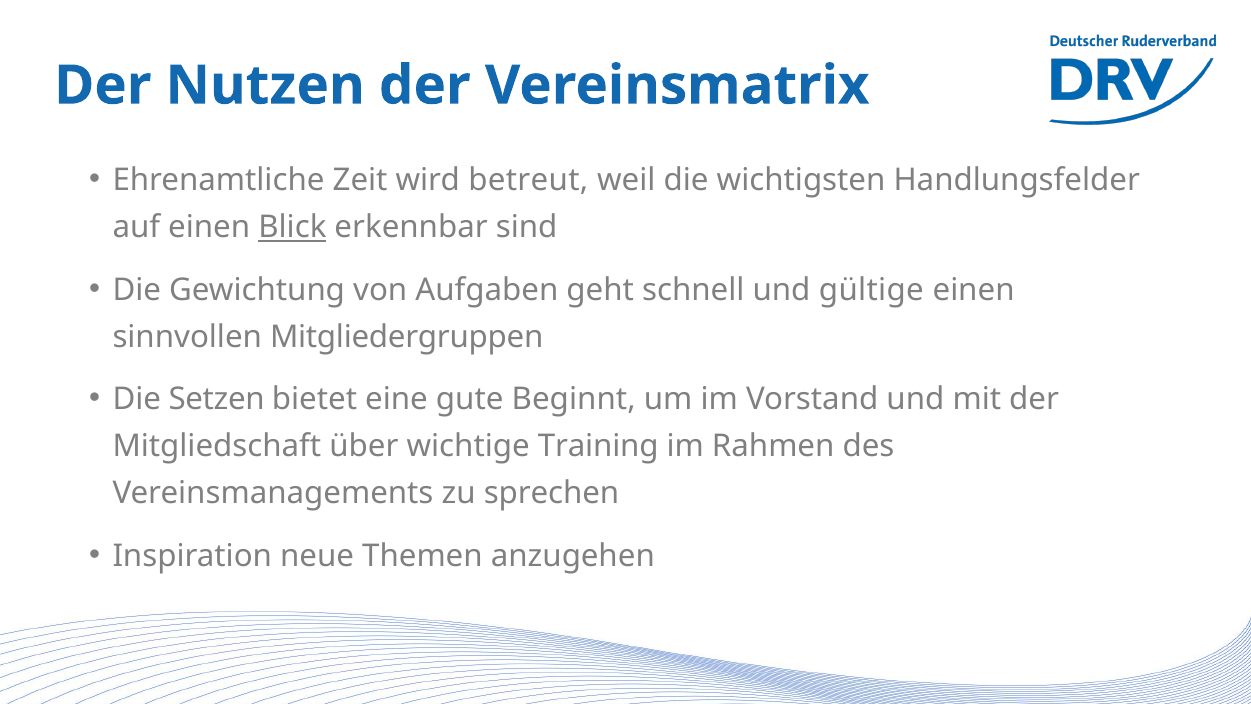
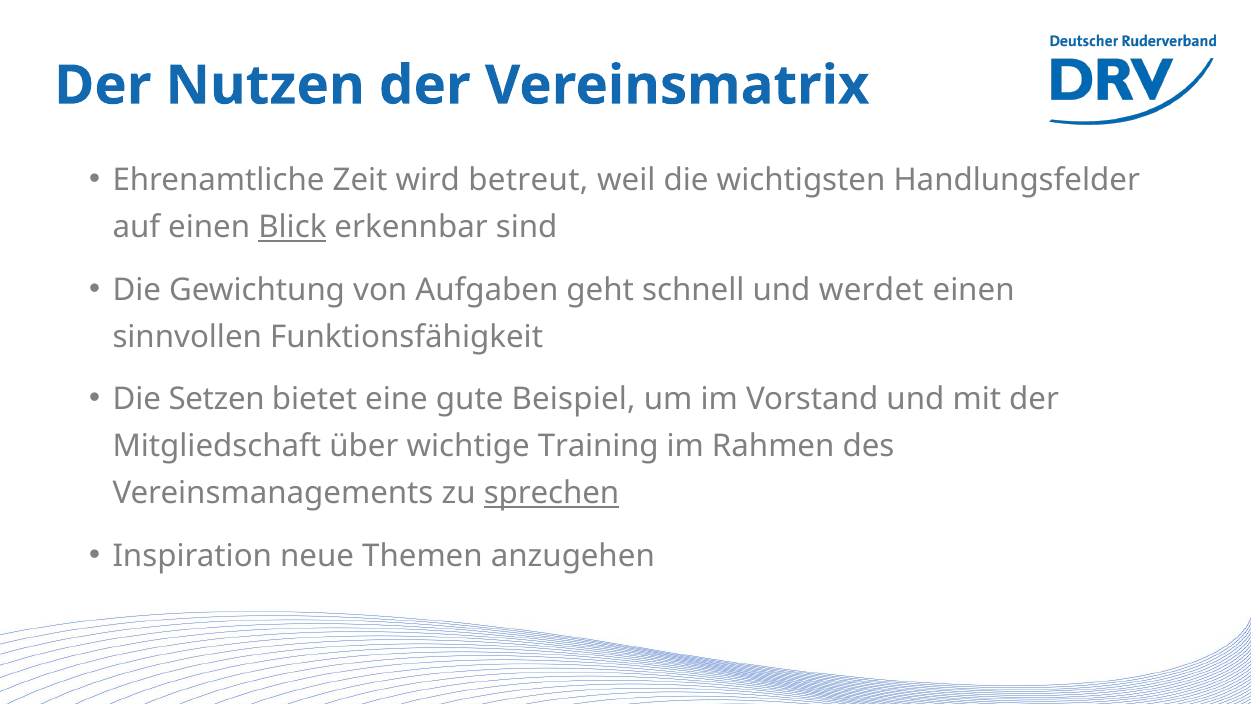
gültige: gültige -> werdet
Mitgliedergruppen: Mitgliedergruppen -> Funktionsfähigkeit
Beginnt: Beginnt -> Beispiel
sprechen underline: none -> present
